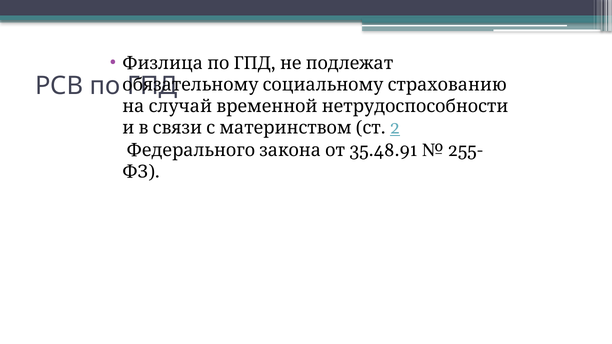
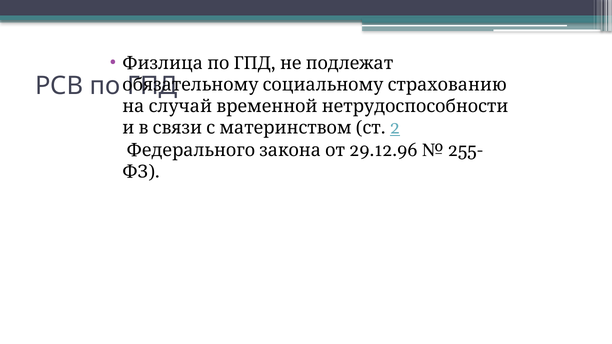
35.48.91: 35.48.91 -> 29.12.96
